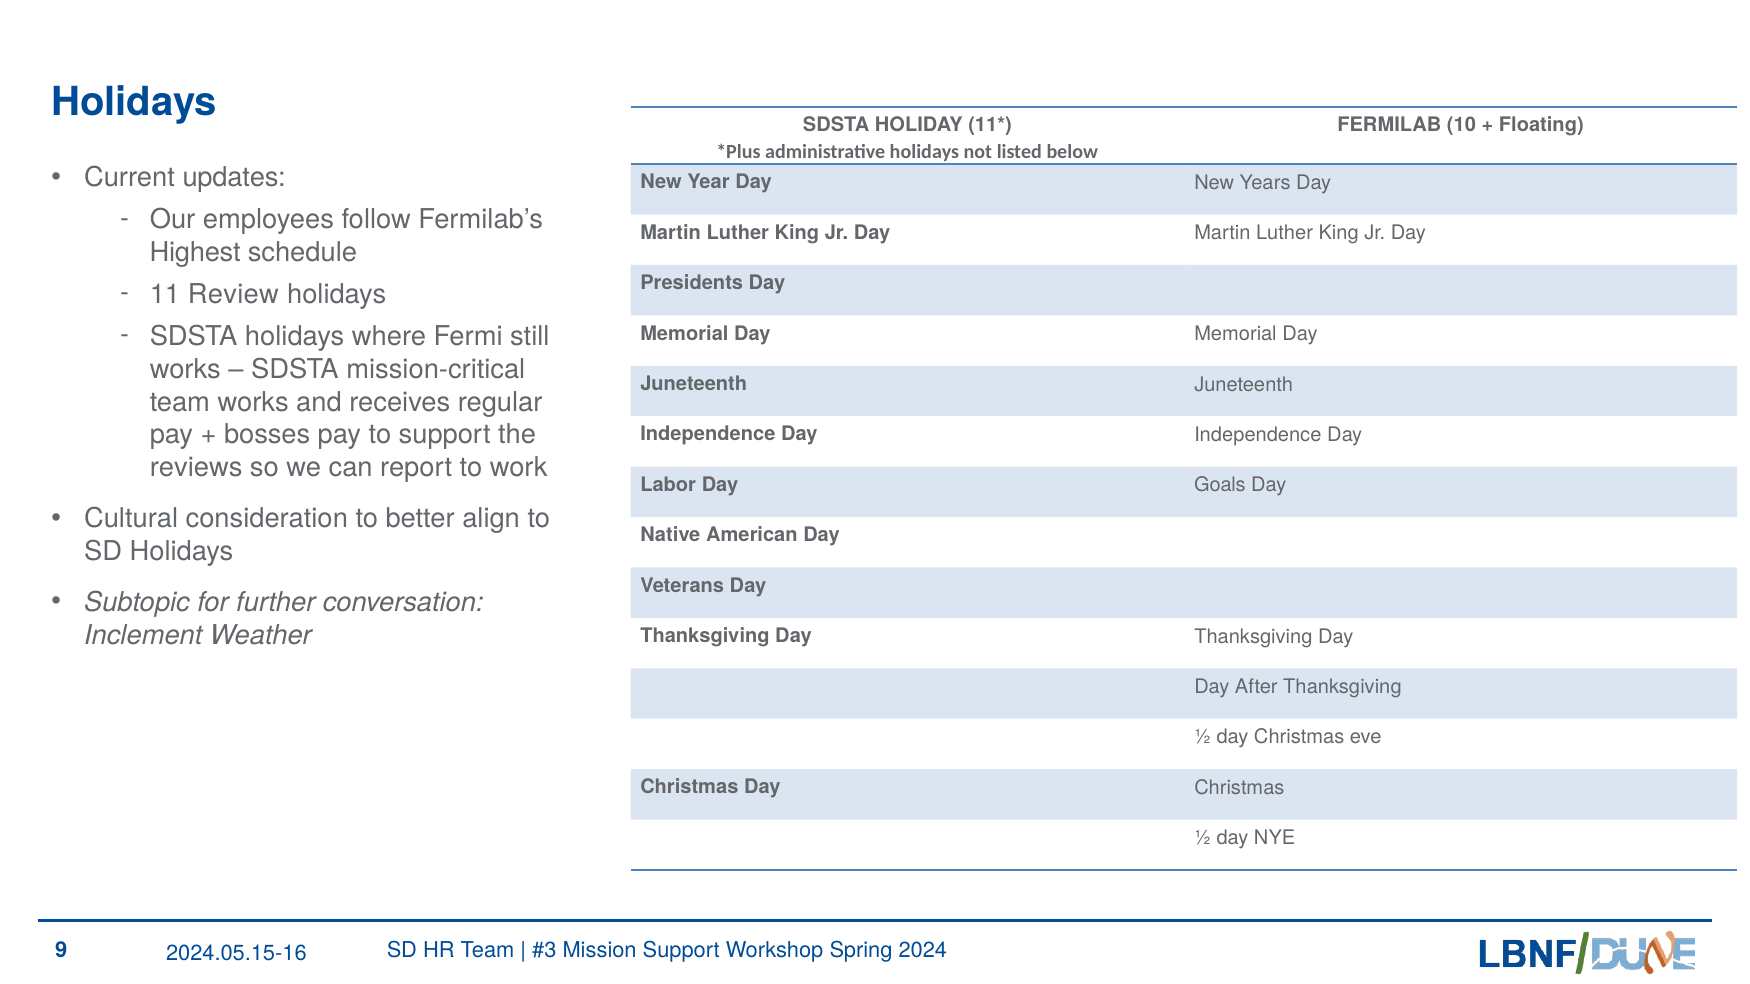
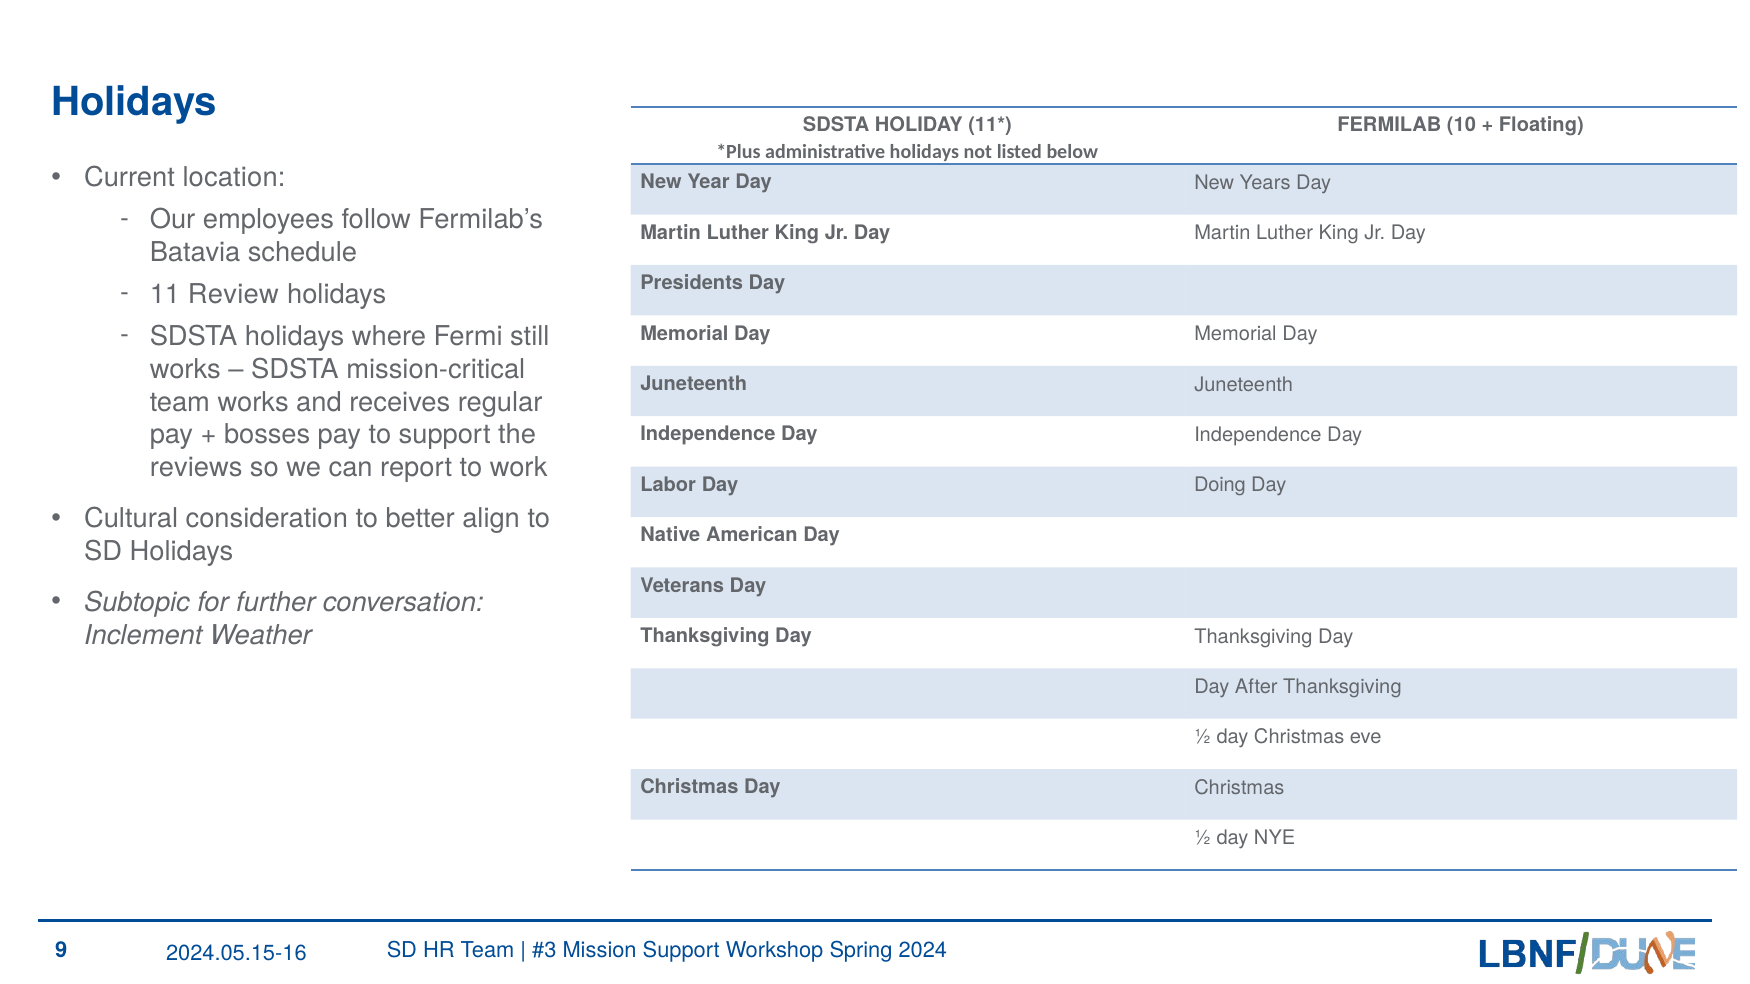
updates: updates -> location
Highest: Highest -> Batavia
Goals: Goals -> Doing
